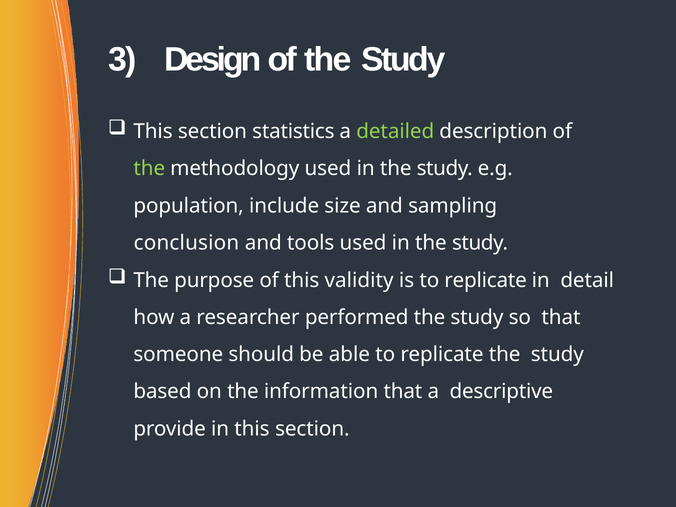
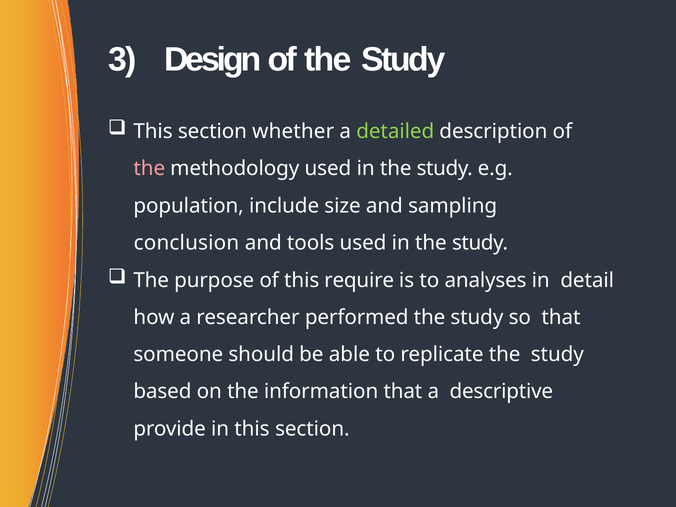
statistics: statistics -> whether
the at (149, 169) colour: light green -> pink
validity: validity -> require
is to replicate: replicate -> analyses
